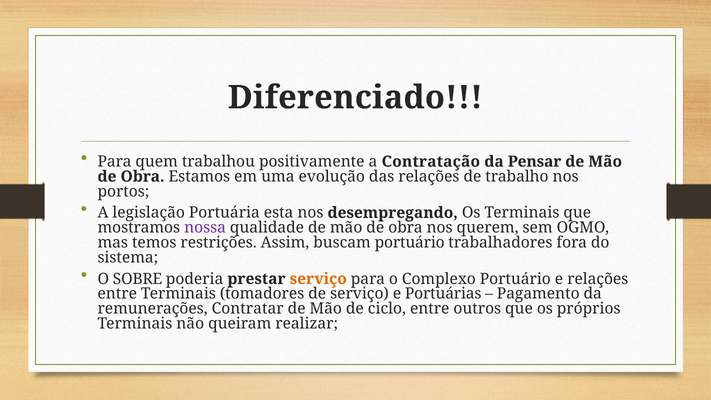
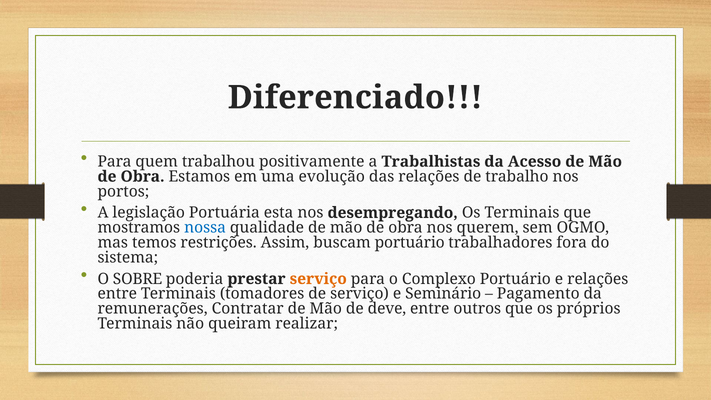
Contratação: Contratação -> Trabalhistas
Pensar: Pensar -> Acesso
nossa colour: purple -> blue
Portuárias: Portuárias -> Seminário
ciclo: ciclo -> deve
